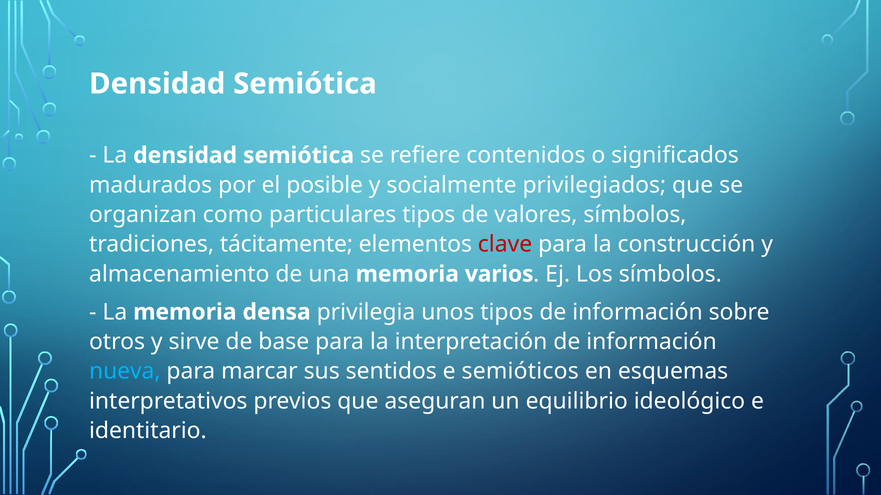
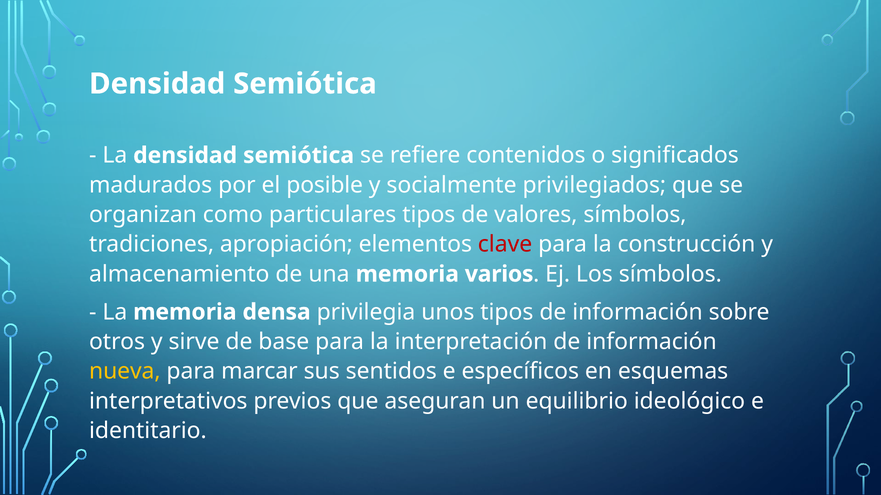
tácitamente: tácitamente -> apropiación
nueva colour: light blue -> yellow
semióticos: semióticos -> específicos
